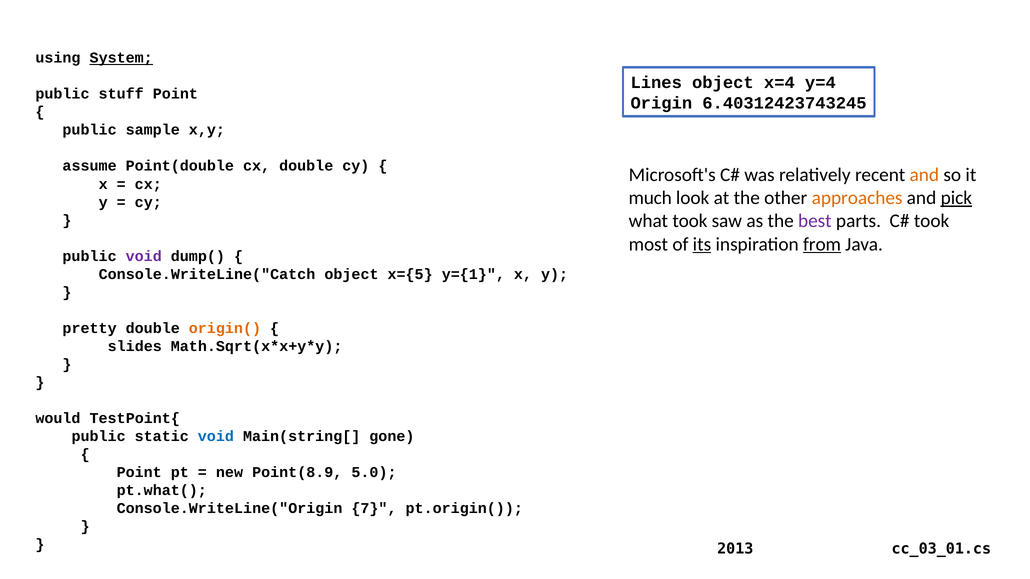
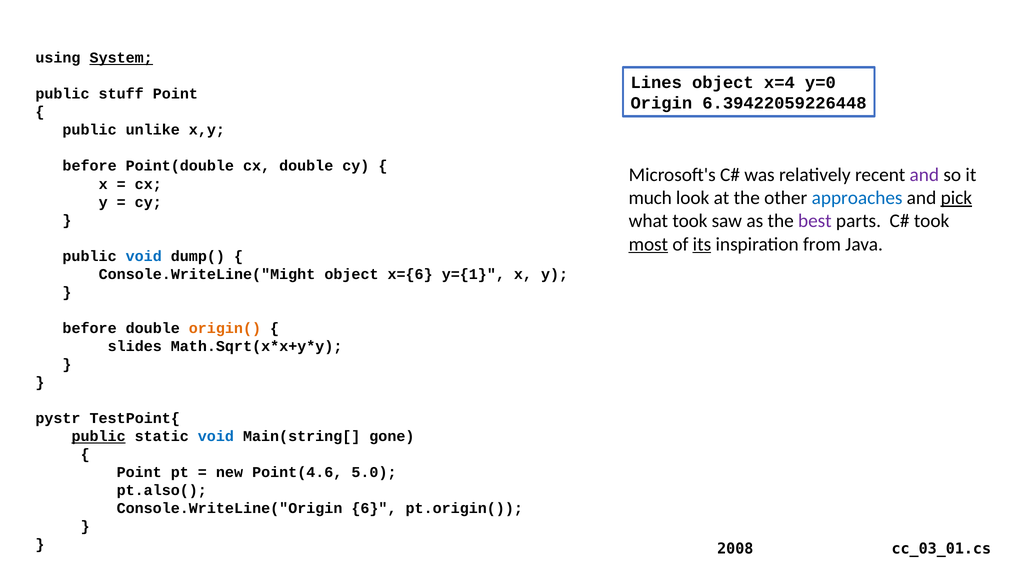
y=4: y=4 -> y=0
6.40312423743245: 6.40312423743245 -> 6.39422059226448
sample: sample -> unlike
assume at (90, 166): assume -> before
and at (924, 175) colour: orange -> purple
approaches colour: orange -> blue
most underline: none -> present
from underline: present -> none
void at (144, 256) colour: purple -> blue
Console.WriteLine("Catch: Console.WriteLine("Catch -> Console.WriteLine("Might
x={5: x={5 -> x={6
pretty at (90, 328): pretty -> before
would: would -> pystr
public at (99, 437) underline: none -> present
Point(8.9: Point(8.9 -> Point(4.6
pt.what(: pt.what( -> pt.also(
7: 7 -> 6
2013: 2013 -> 2008
